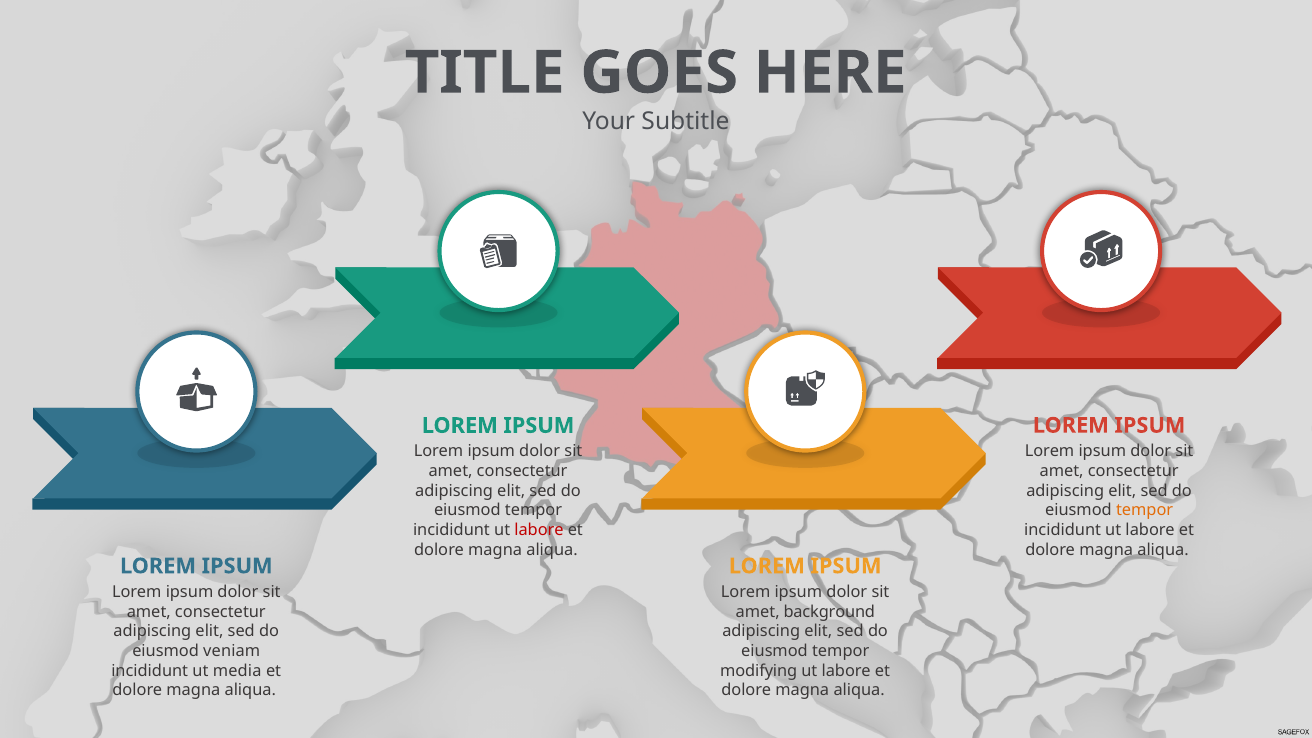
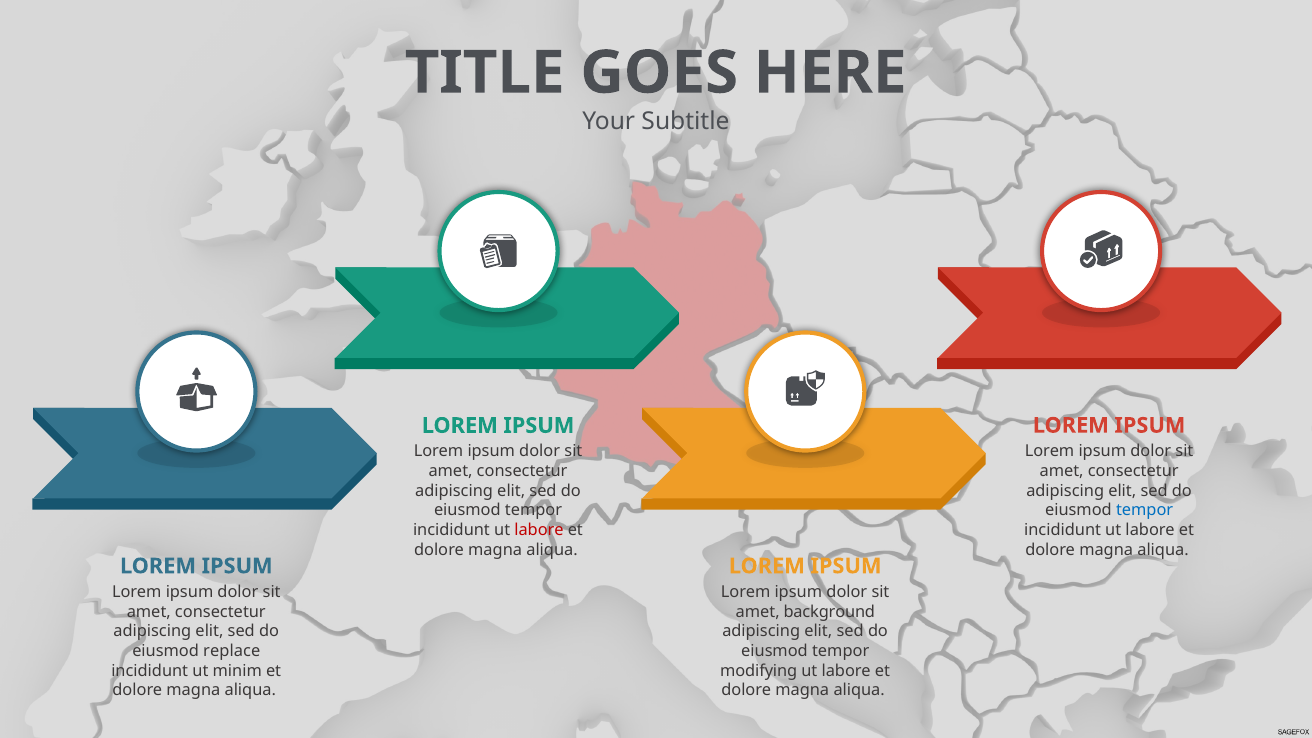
tempor at (1145, 510) colour: orange -> blue
veniam: veniam -> replace
media: media -> minim
